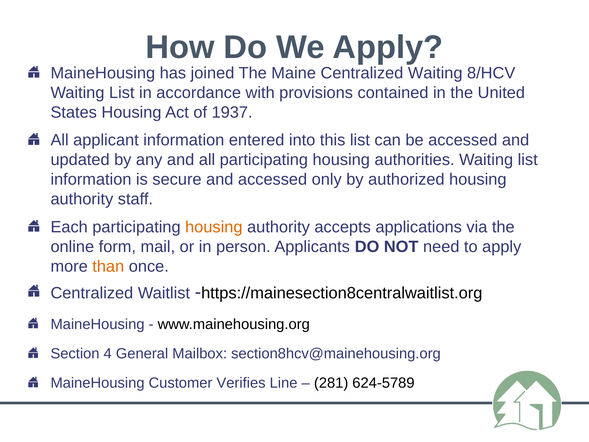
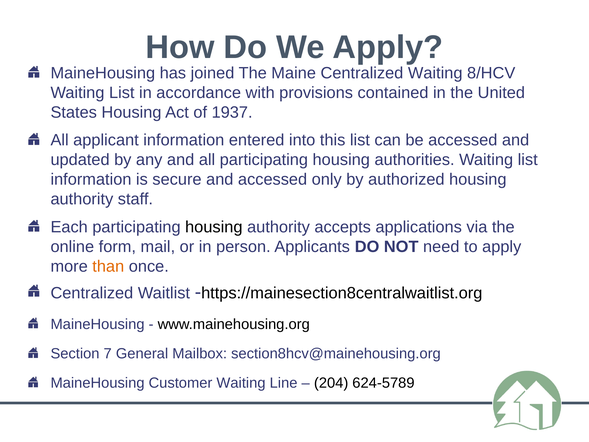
housing at (214, 227) colour: orange -> black
4: 4 -> 7
Customer Verifies: Verifies -> Waiting
281: 281 -> 204
